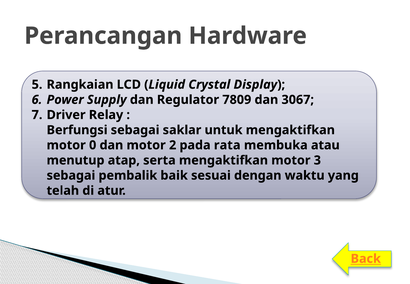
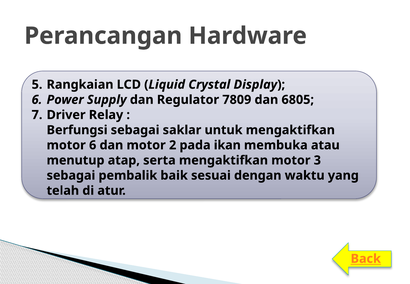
3067: 3067 -> 6805
motor 0: 0 -> 6
rata: rata -> ikan
